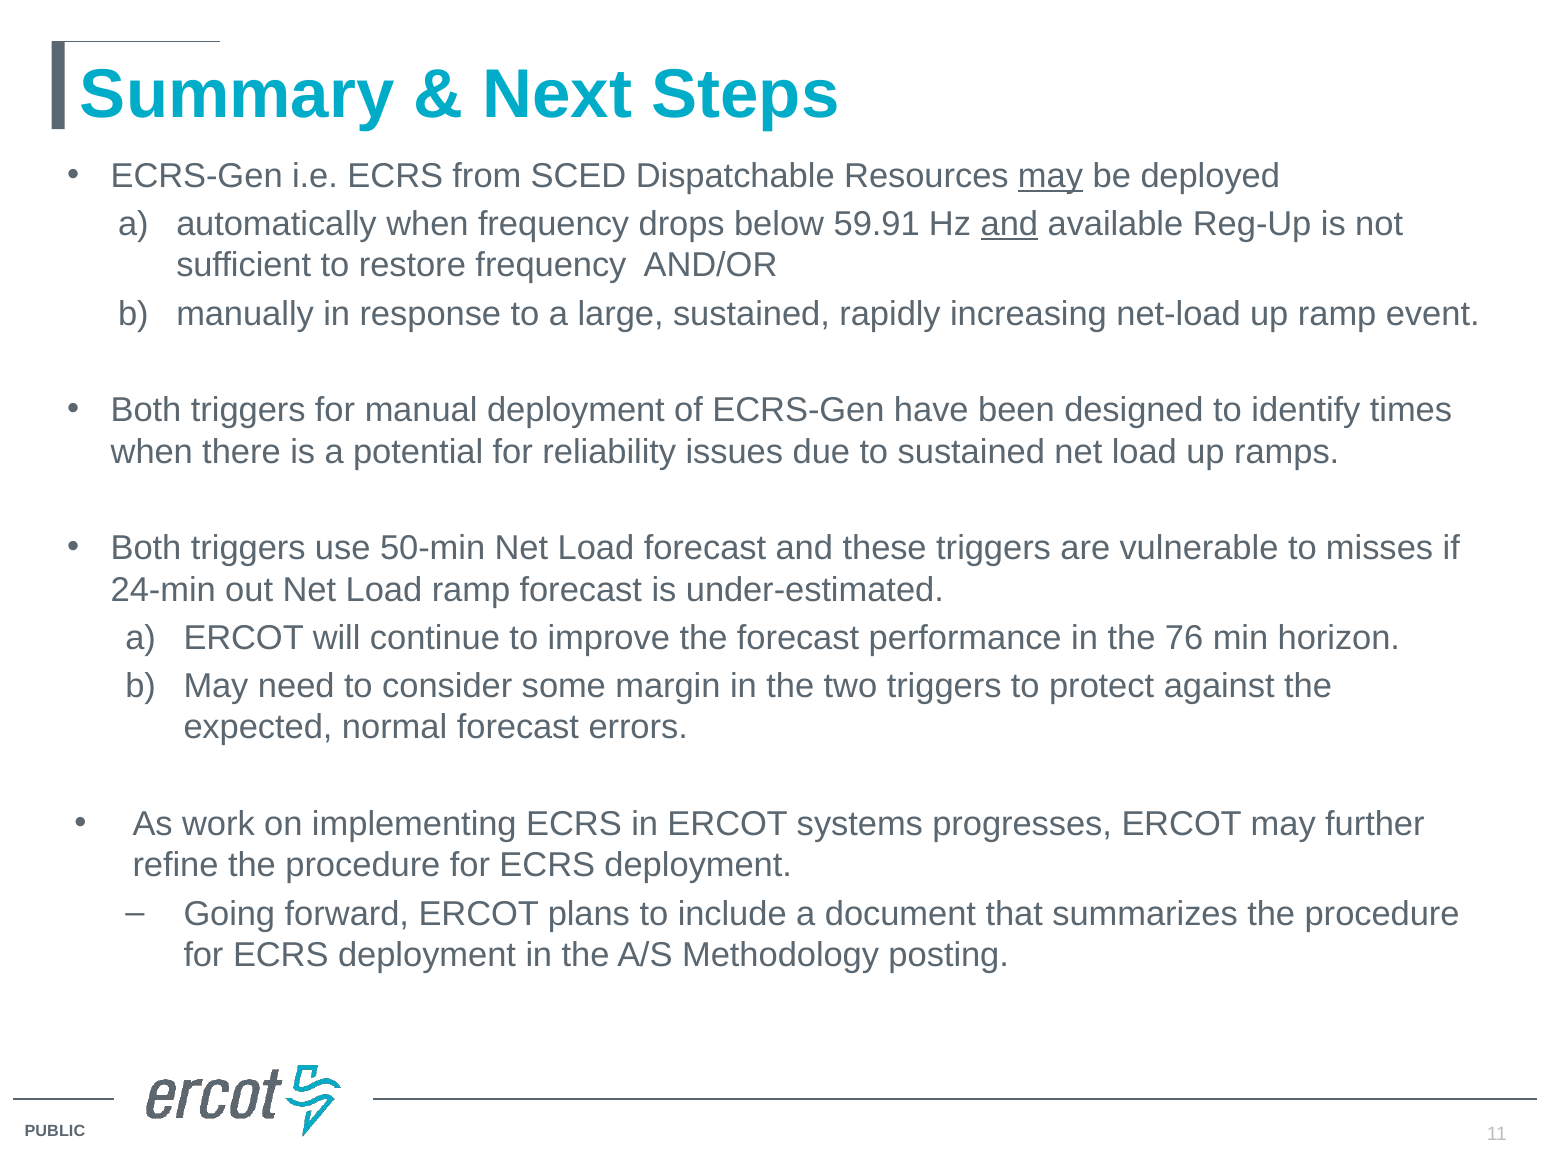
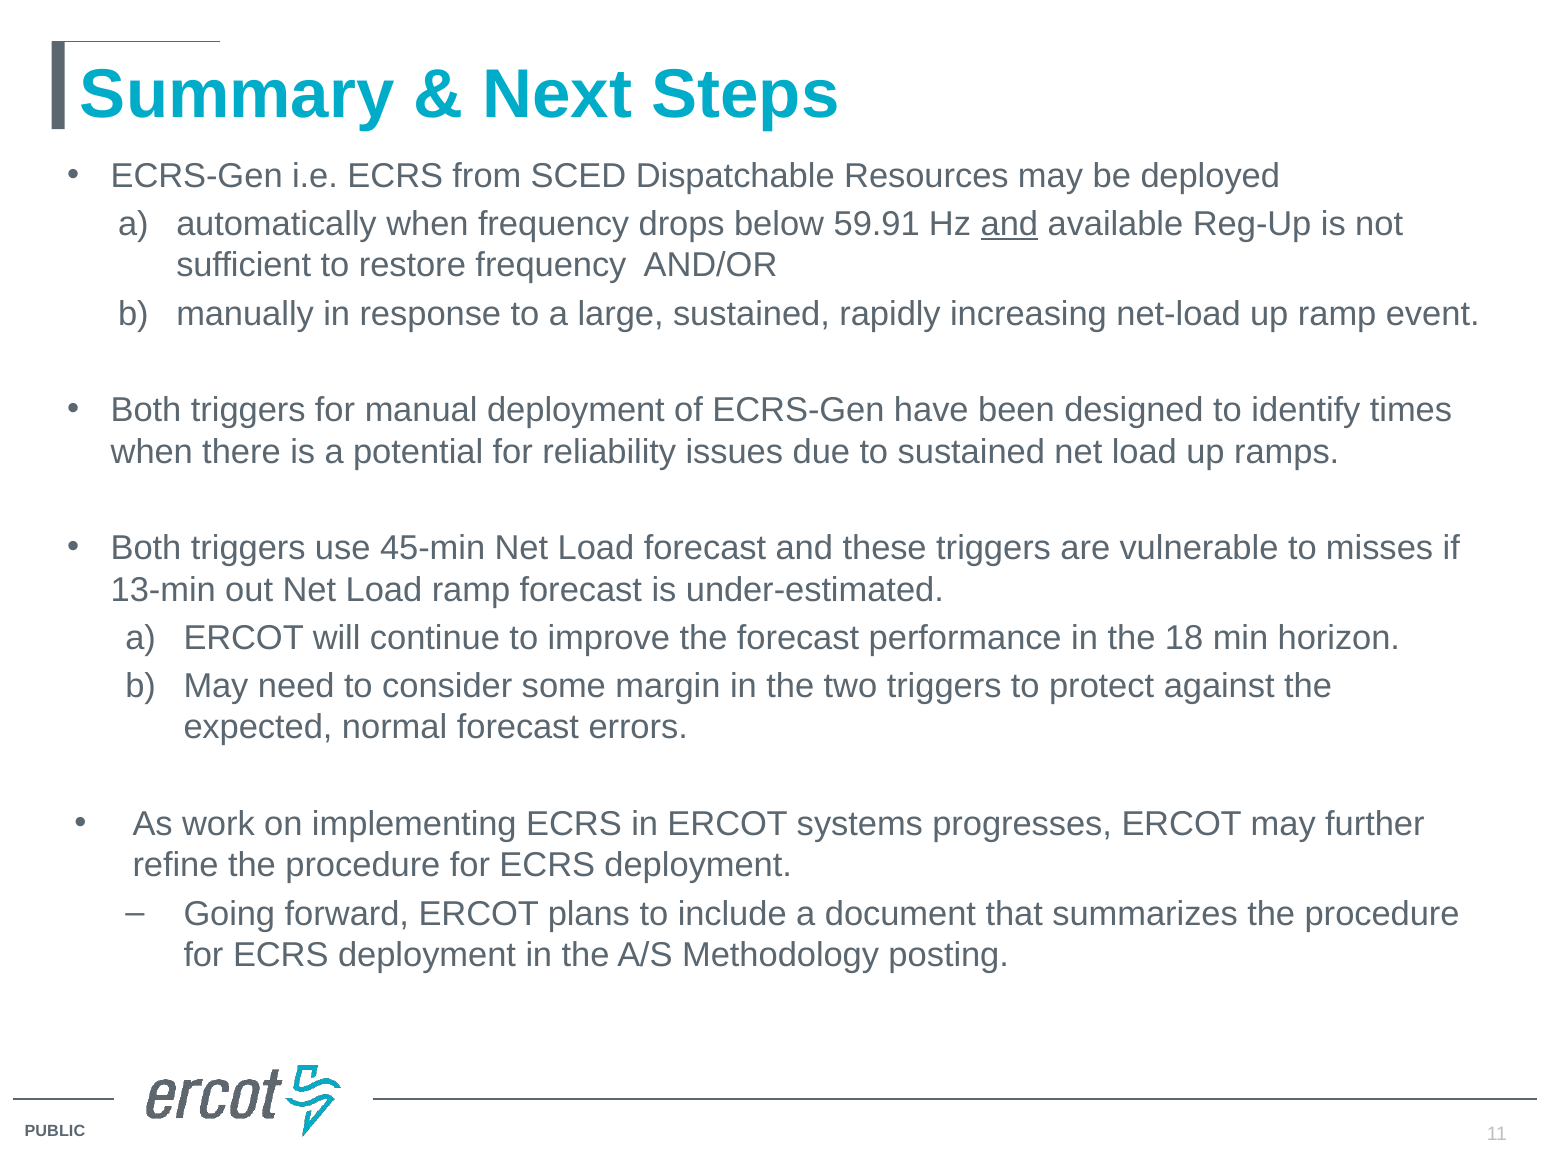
may at (1051, 176) underline: present -> none
50-min: 50-min -> 45-min
24-min: 24-min -> 13-min
76: 76 -> 18
